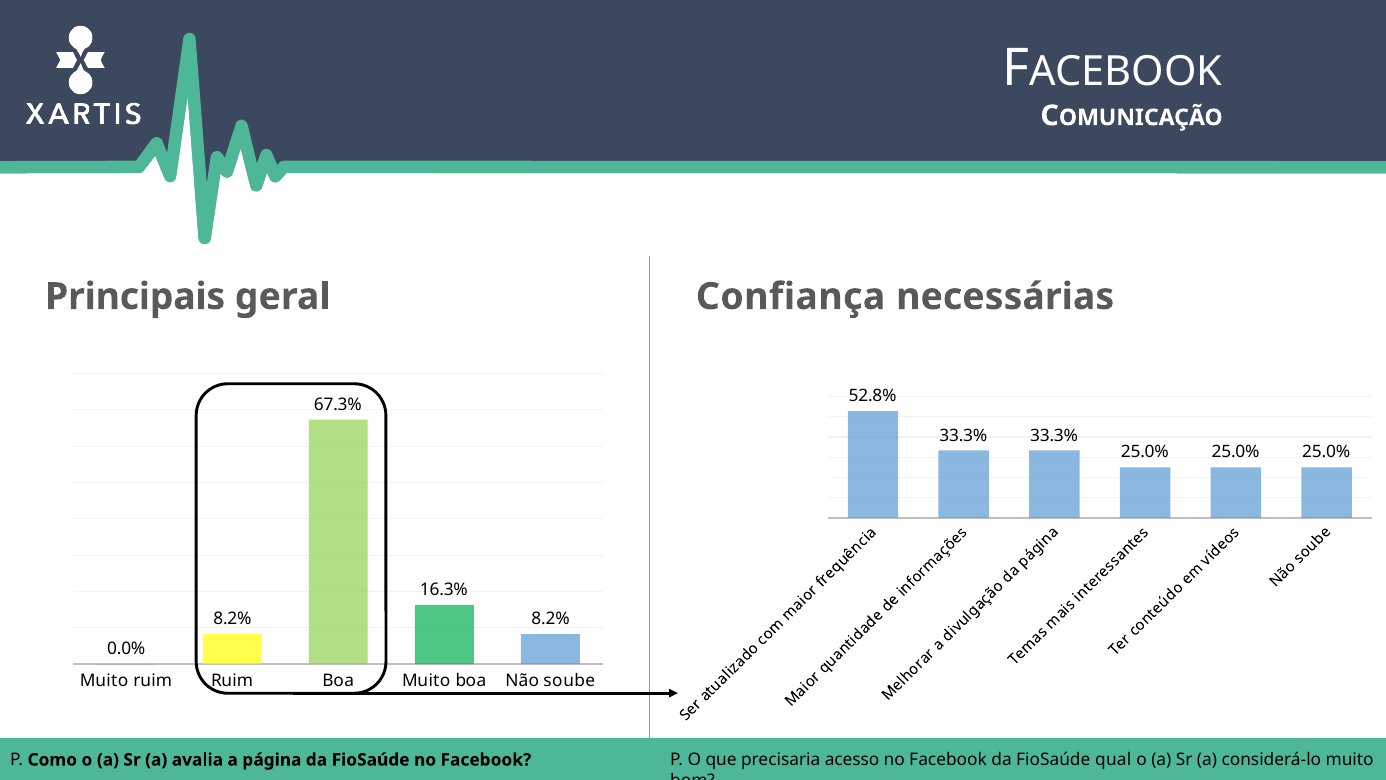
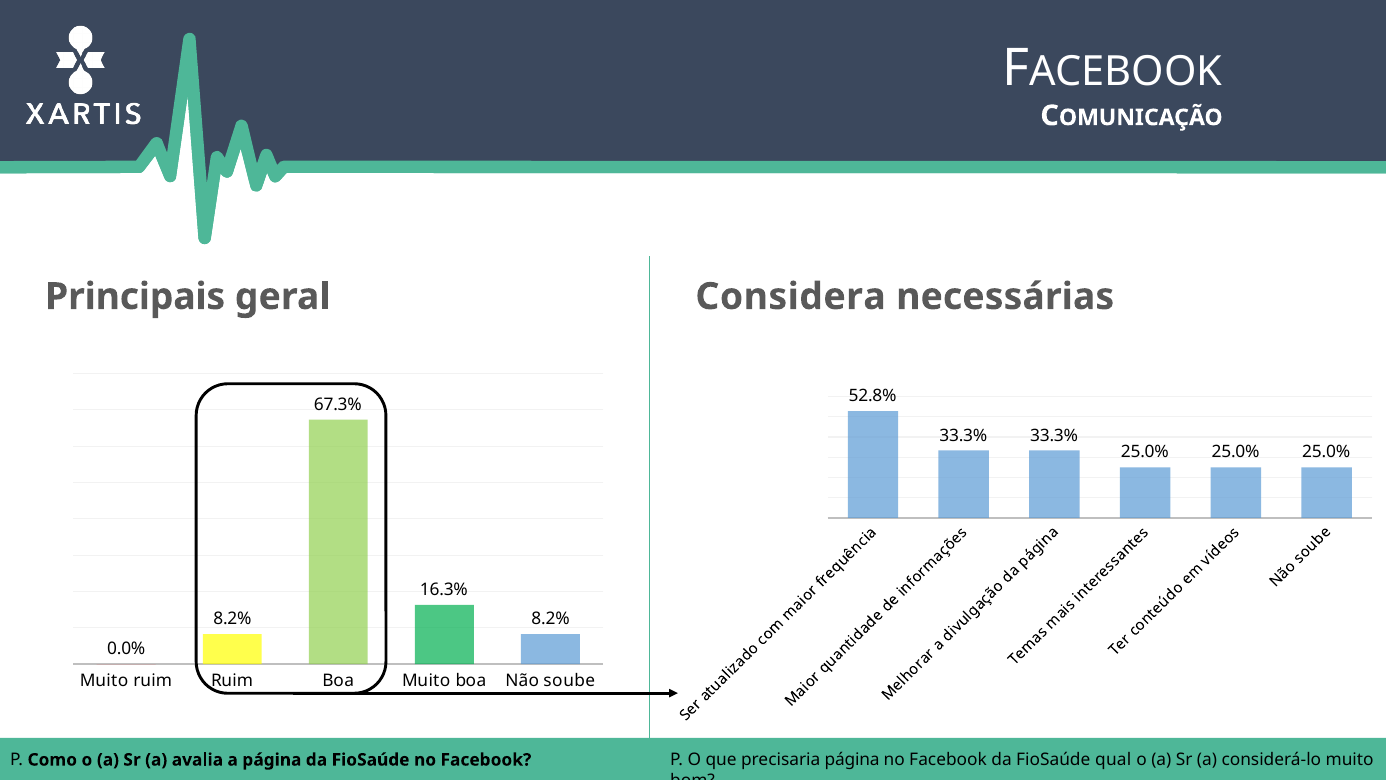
Confiança: Confiança -> Considera
precisaria acesso: acesso -> página
